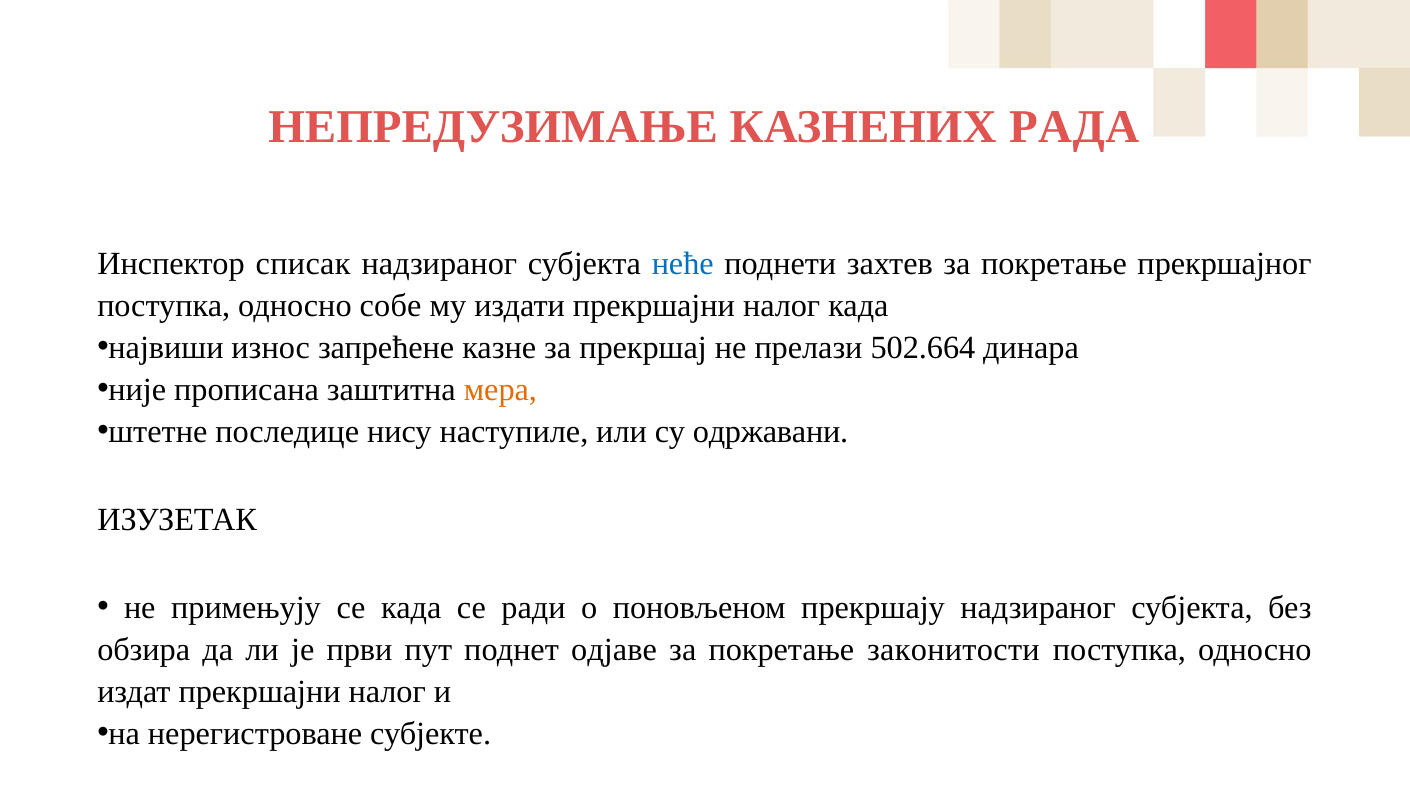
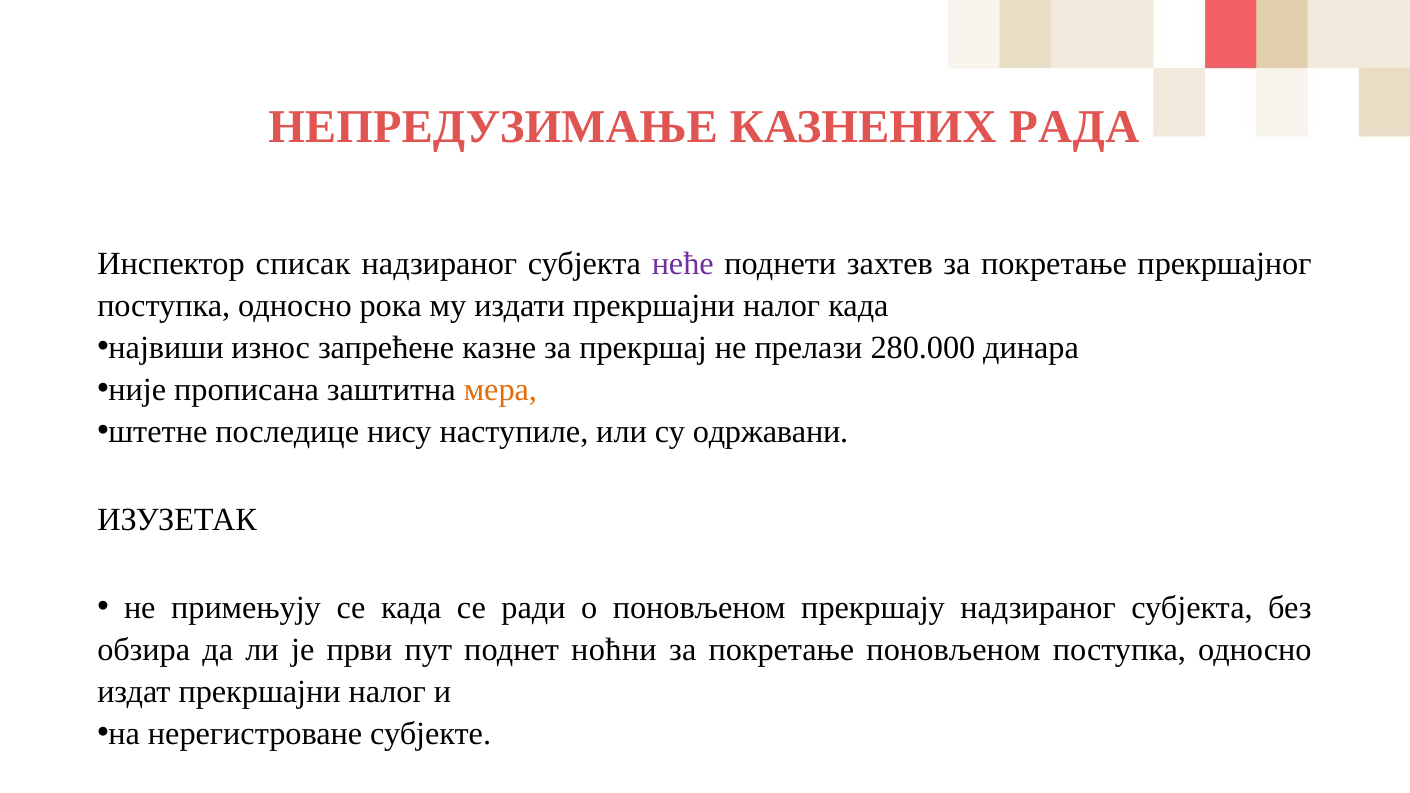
неће colour: blue -> purple
собе: собе -> рока
502.664: 502.664 -> 280.000
одјаве: одјаве -> ноћни
покретање законитости: законитости -> поновљеном
